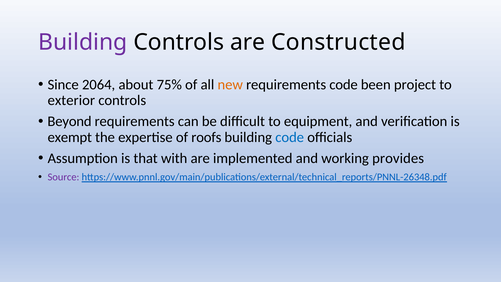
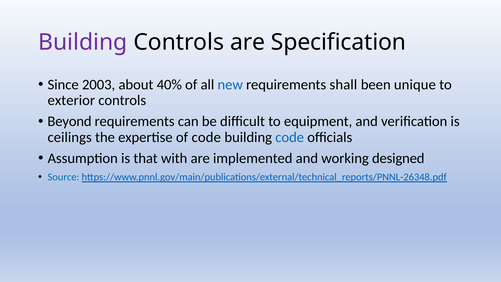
Constructed: Constructed -> Specification
2064: 2064 -> 2003
75%: 75% -> 40%
new colour: orange -> blue
requirements code: code -> shall
project: project -> unique
exempt: exempt -> ceilings
of roofs: roofs -> code
provides: provides -> designed
Source colour: purple -> blue
